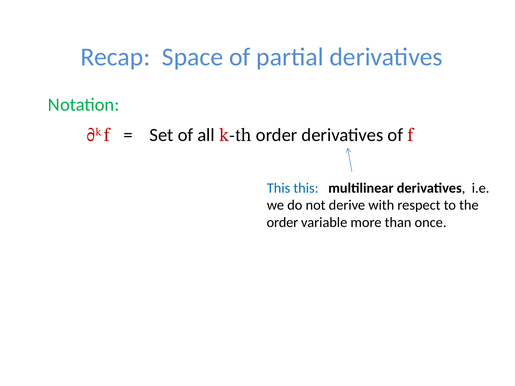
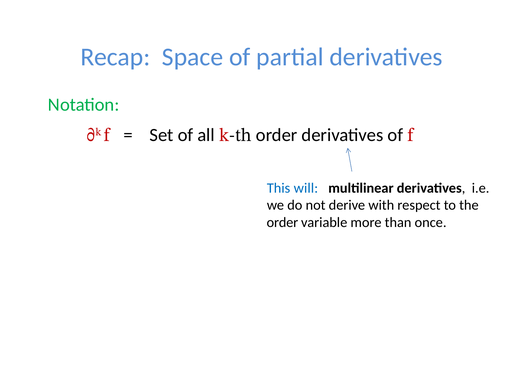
This this: this -> will
